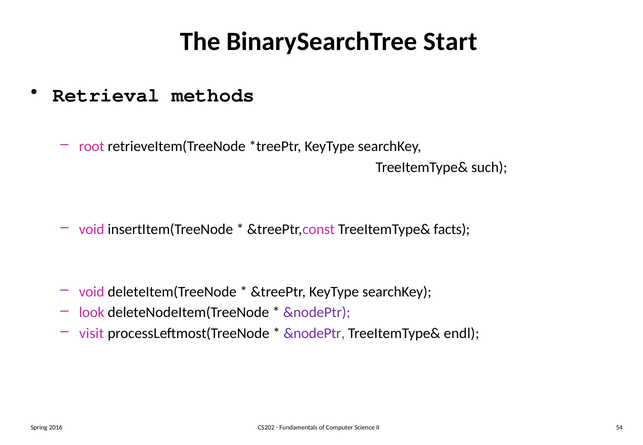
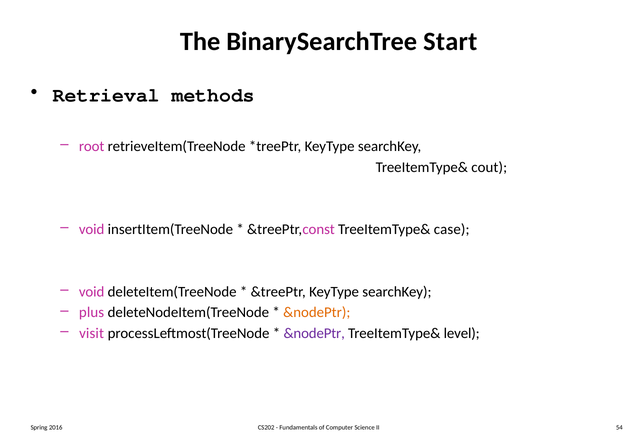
such: such -> cout
facts: facts -> case
look: look -> plus
&nodePtr at (317, 313) colour: purple -> orange
endl: endl -> level
